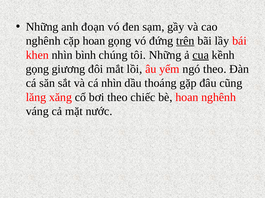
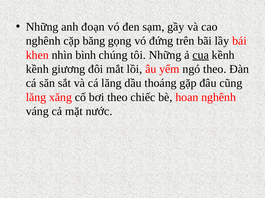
cặp hoan: hoan -> băng
trên underline: present -> none
gọng at (37, 69): gọng -> kềnh
cá nhìn: nhìn -> lăng
